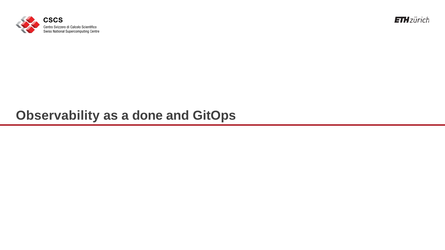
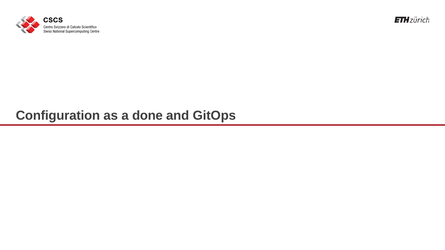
Observability: Observability -> Configuration
